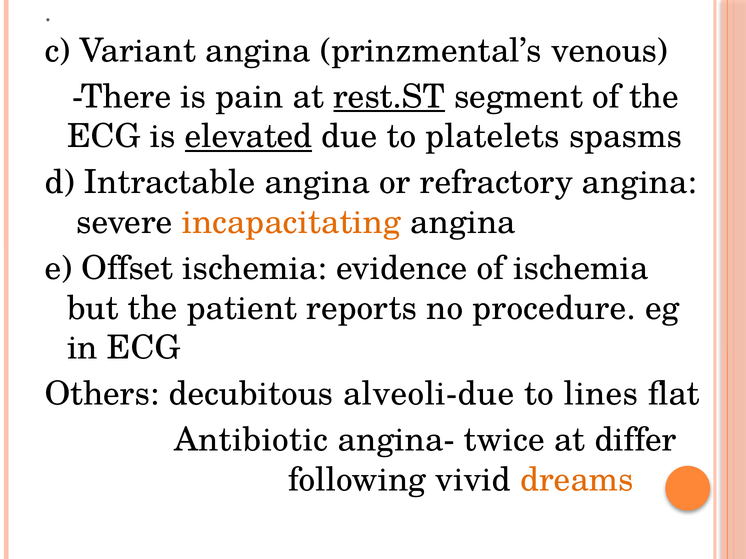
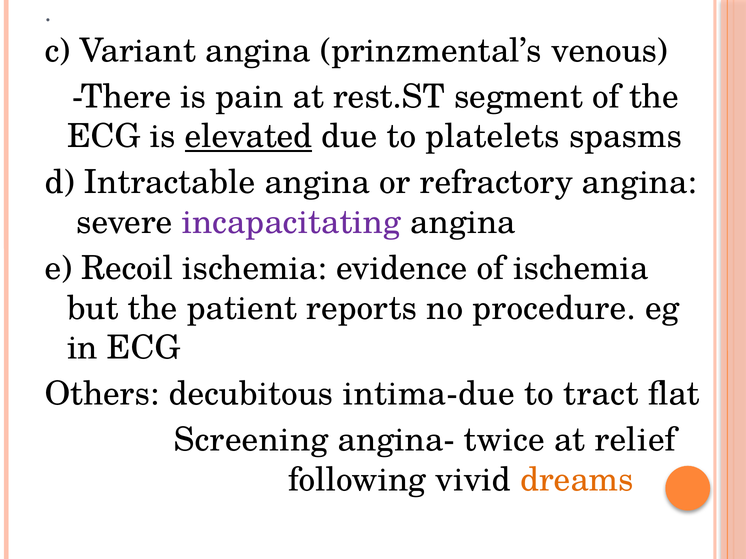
rest.ST underline: present -> none
incapacitating colour: orange -> purple
Offset: Offset -> Recoil
alveoli-due: alveoli-due -> intima-due
lines: lines -> tract
Antibiotic: Antibiotic -> Screening
differ: differ -> relief
